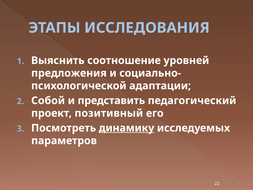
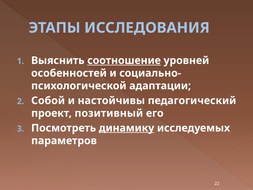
соотношение underline: none -> present
предложения: предложения -> особенностей
представить: представить -> настойчивы
